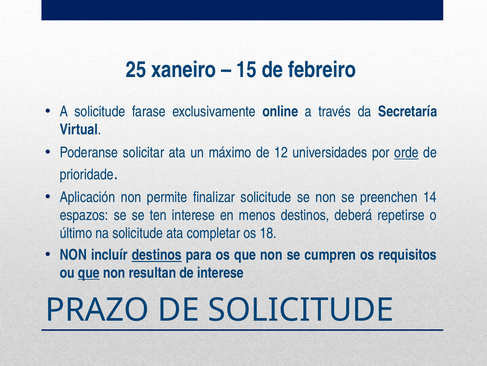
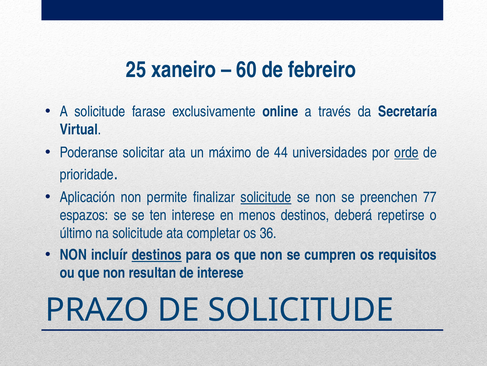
15: 15 -> 60
12: 12 -> 44
solicitude at (266, 197) underline: none -> present
14: 14 -> 77
18: 18 -> 36
que at (89, 272) underline: present -> none
